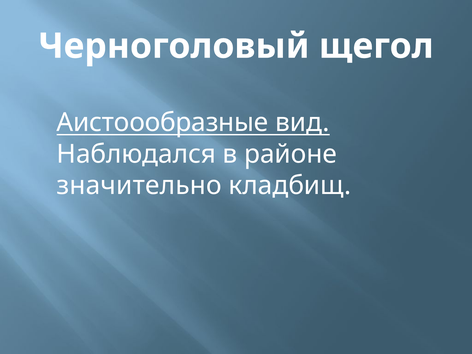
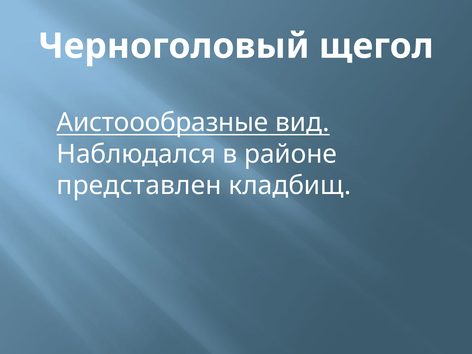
значительно: значительно -> представлен
